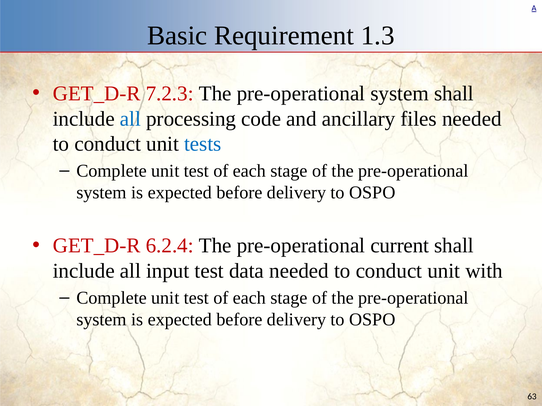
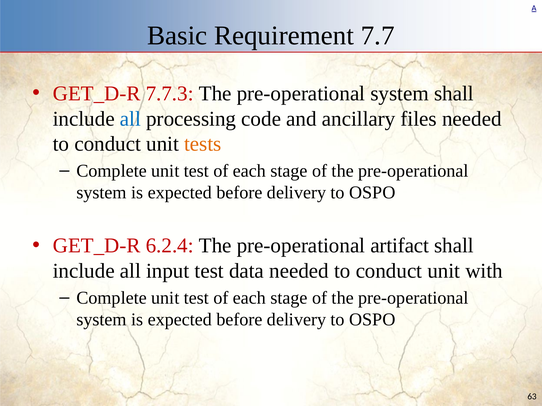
1.3: 1.3 -> 7.7
7.2.3: 7.2.3 -> 7.7.3
tests colour: blue -> orange
current: current -> artifact
